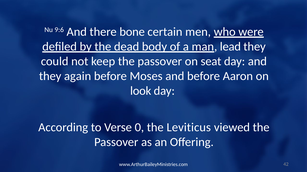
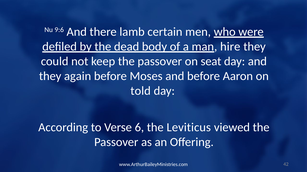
bone: bone -> lamb
lead: lead -> hire
look: look -> told
0: 0 -> 6
